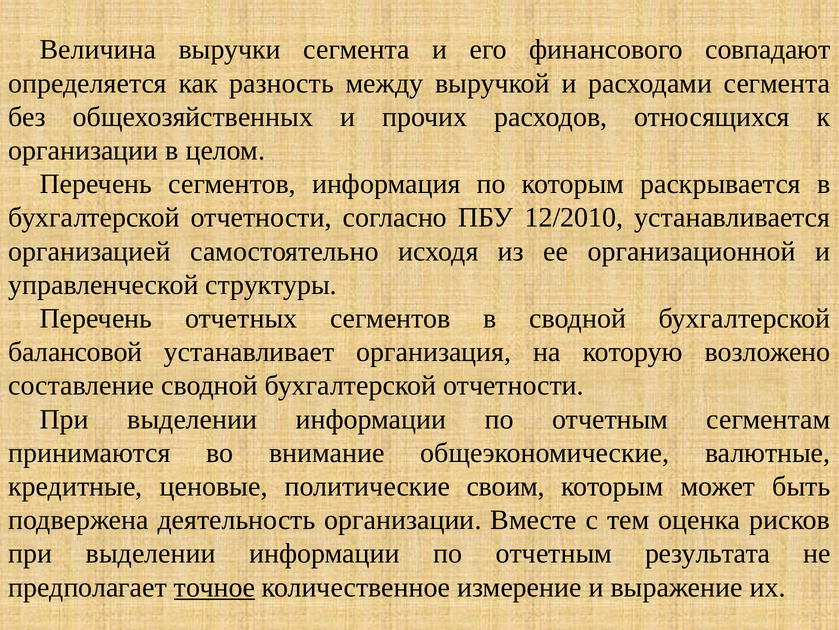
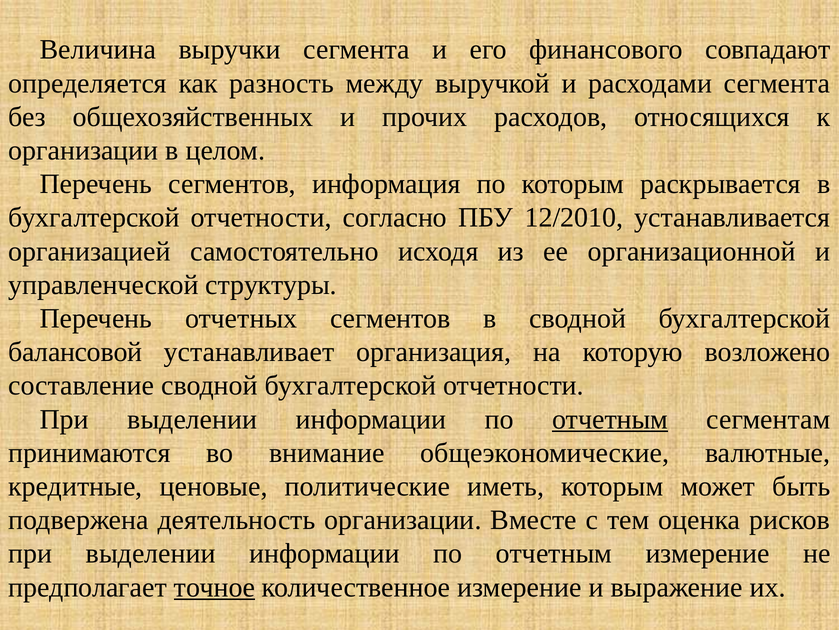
отчетным at (610, 419) underline: none -> present
своим: своим -> иметь
отчетным результата: результата -> измерение
